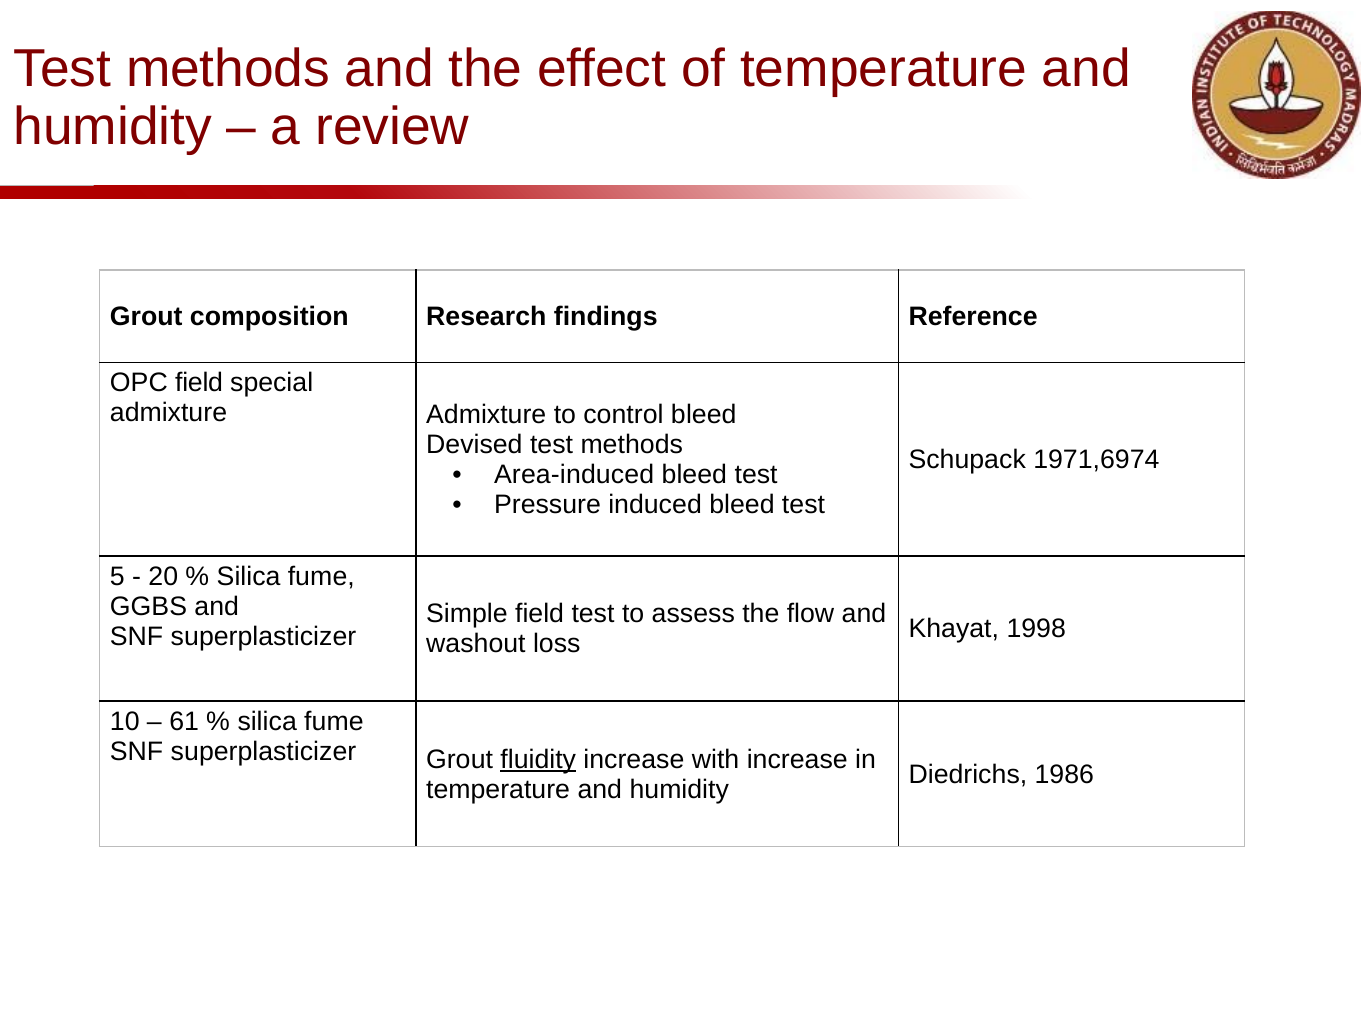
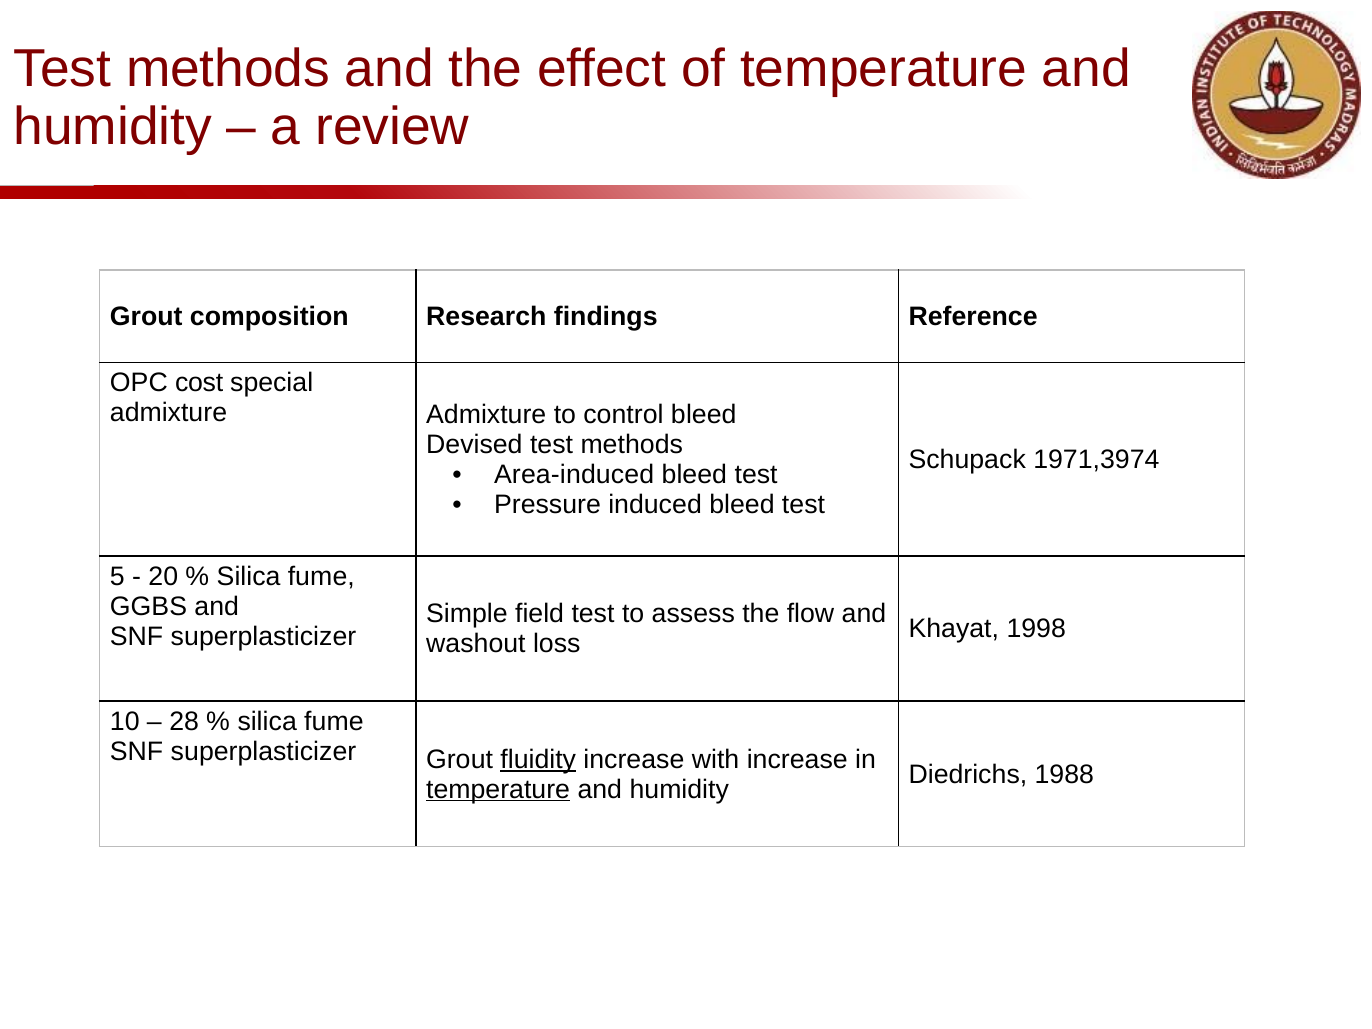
OPC field: field -> cost
1971,6974: 1971,6974 -> 1971,3974
61: 61 -> 28
1986: 1986 -> 1988
temperature at (498, 789) underline: none -> present
